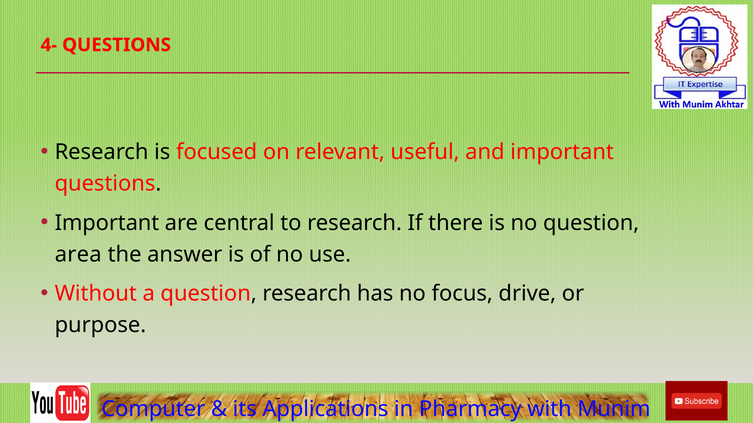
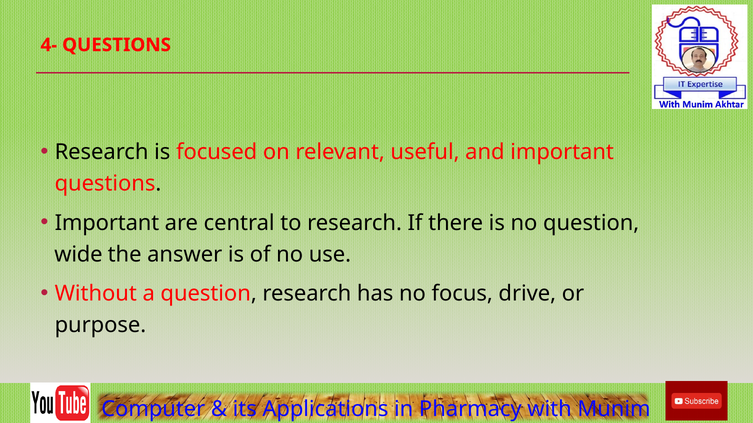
area: area -> wide
